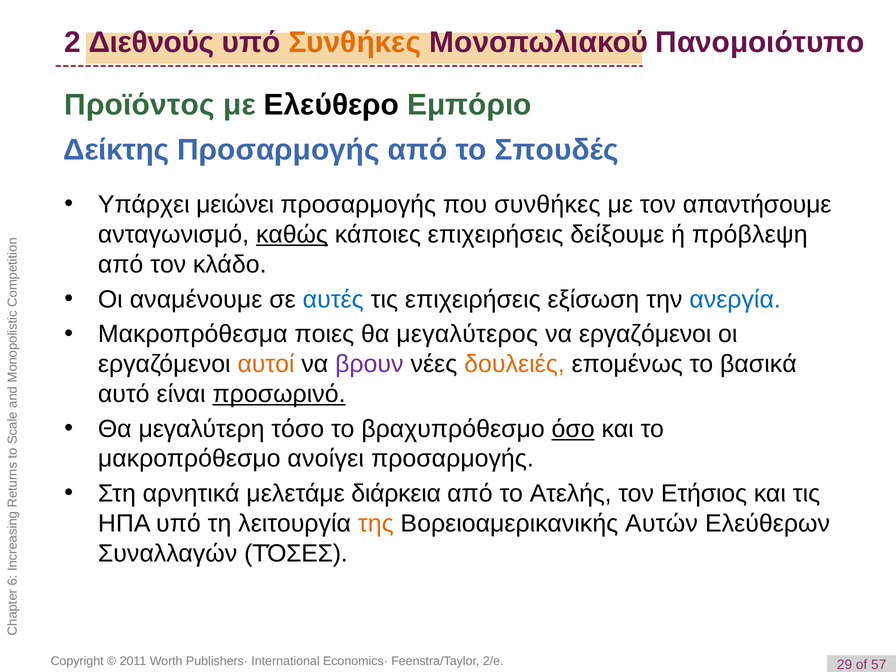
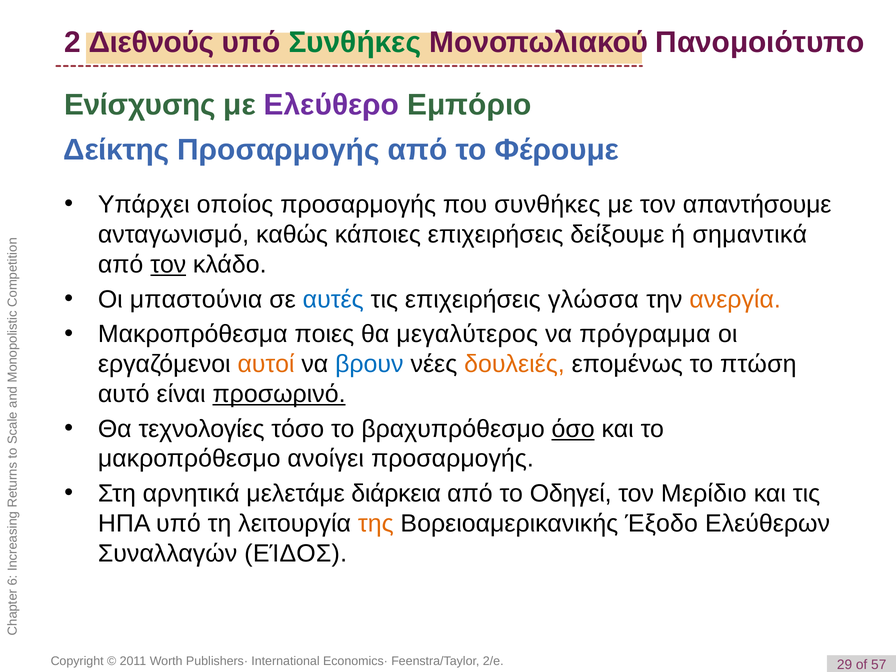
Συνθήκες at (355, 42) colour: orange -> green
Προϊόντος: Προϊόντος -> Ενίσχυσης
Ελεύθερο colour: black -> purple
Σπουδές: Σπουδές -> Φέρουμε
μειώνει: μειώνει -> οποίος
καθώς underline: present -> none
πρόβλεψη: πρόβλεψη -> σημαντικά
τον at (168, 264) underline: none -> present
αναμένουμε: αναμένουμε -> μπαστούνια
εξίσωση: εξίσωση -> γλώσσα
ανεργία colour: blue -> orange
να εργαζόμενοι: εργαζόμενοι -> πρόγραμμα
βρουν colour: purple -> blue
βασικά: βασικά -> πτώση
μεγαλύτερη: μεγαλύτερη -> τεχνολογίες
Ατελής: Ατελής -> Οδηγεί
Ετήσιος: Ετήσιος -> Μερίδιο
Αυτών: Αυτών -> Έξοδο
ΤΌΣΕΣ: ΤΌΣΕΣ -> ΕΊΔΟΣ
